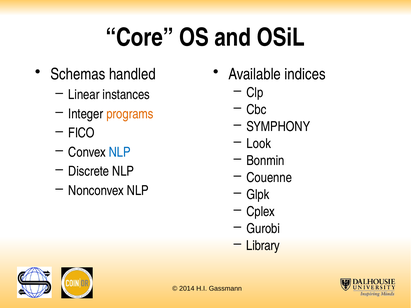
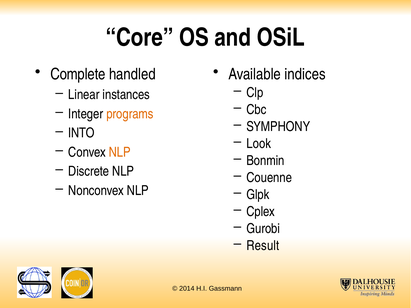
Schemas: Schemas -> Complete
FICO: FICO -> INTO
NLP at (120, 152) colour: blue -> orange
Library: Library -> Result
